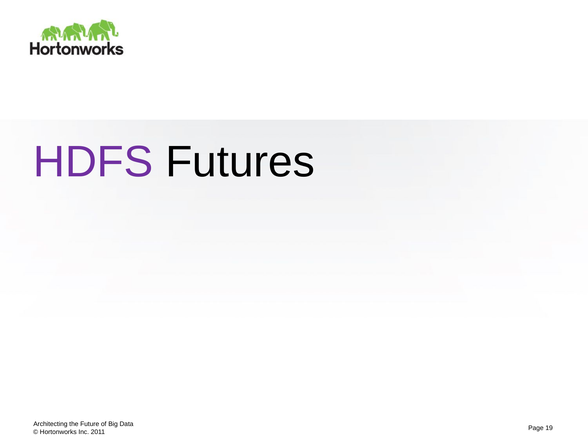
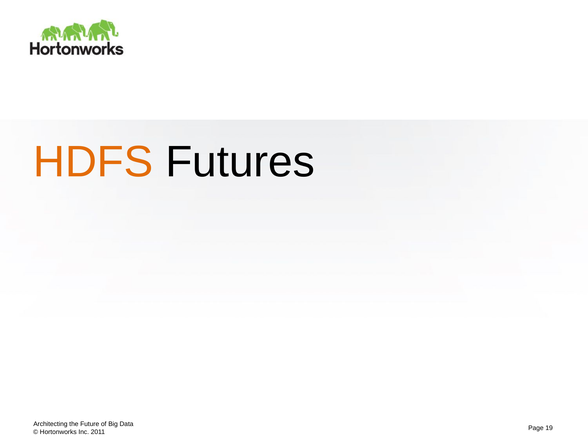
HDFS colour: purple -> orange
